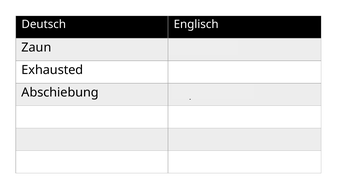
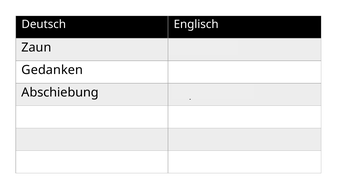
Exhausted: Exhausted -> Gedanken
